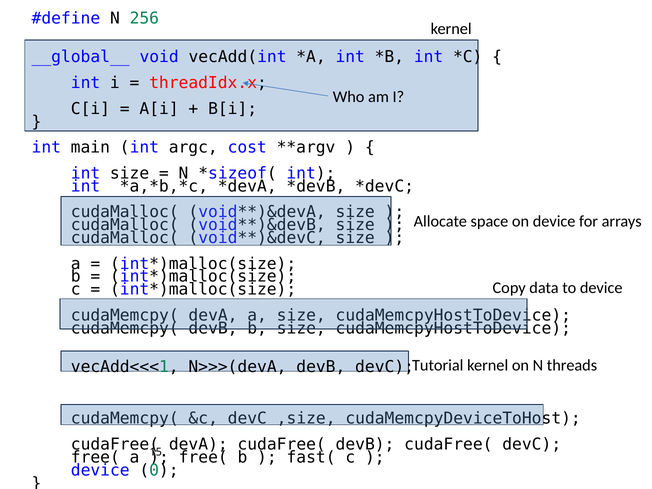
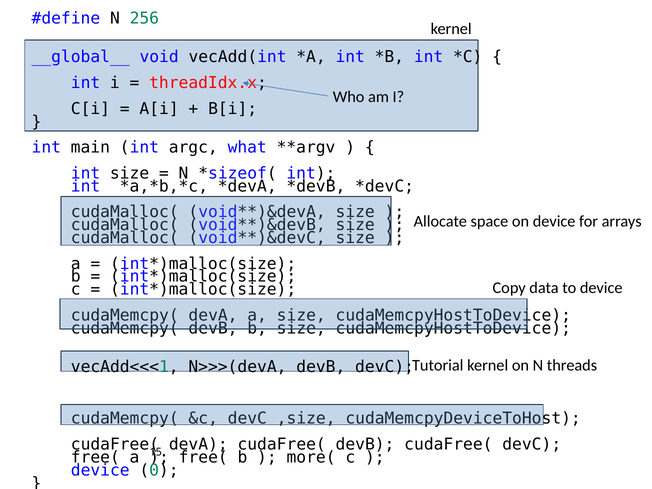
cost: cost -> what
fast(: fast( -> more(
